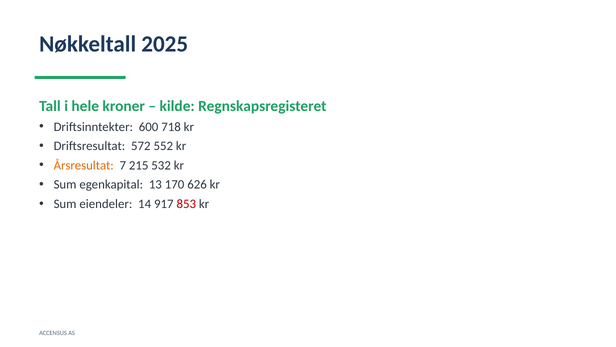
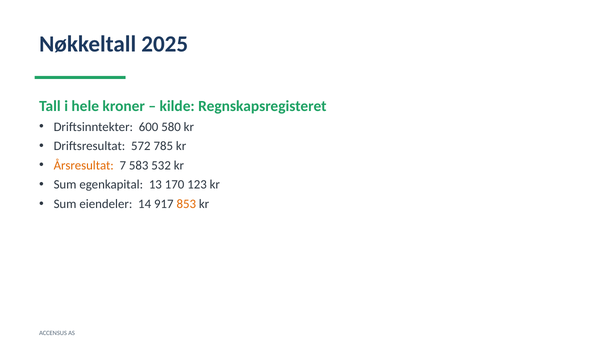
718: 718 -> 580
552: 552 -> 785
215: 215 -> 583
626: 626 -> 123
853 colour: red -> orange
